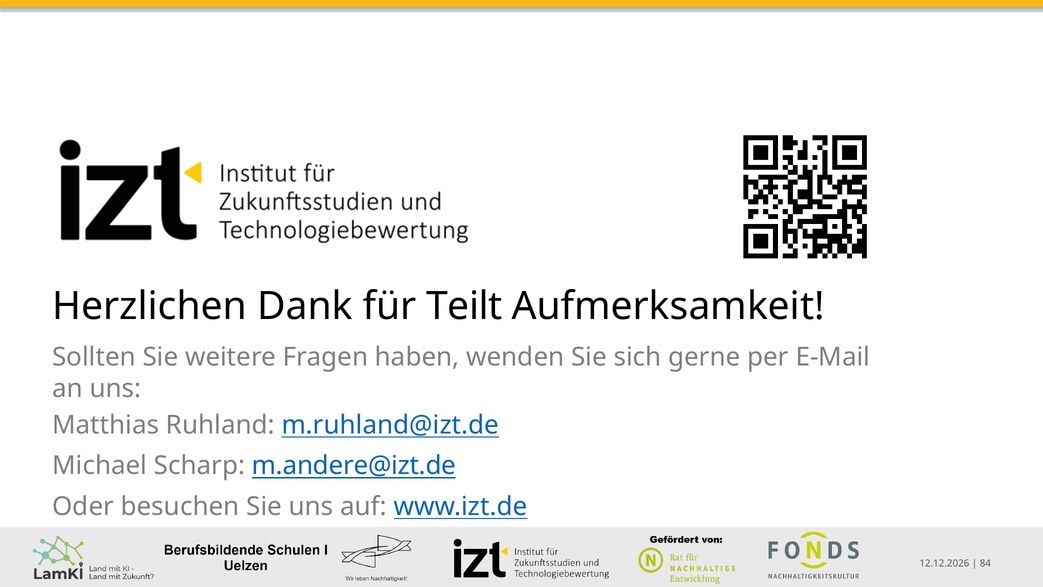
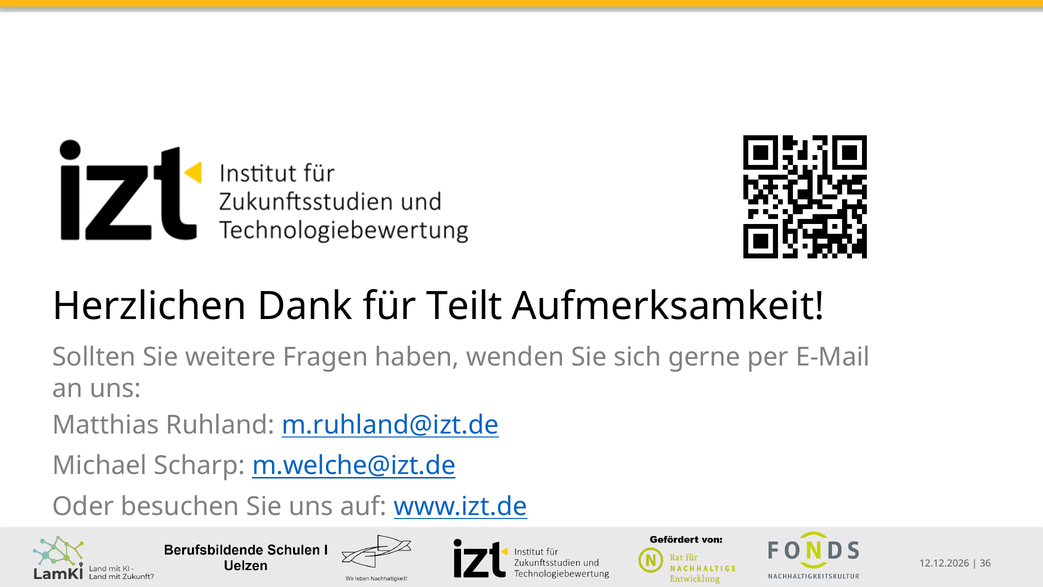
m.andere@izt.de: m.andere@izt.de -> m.welche@izt.de
84: 84 -> 36
